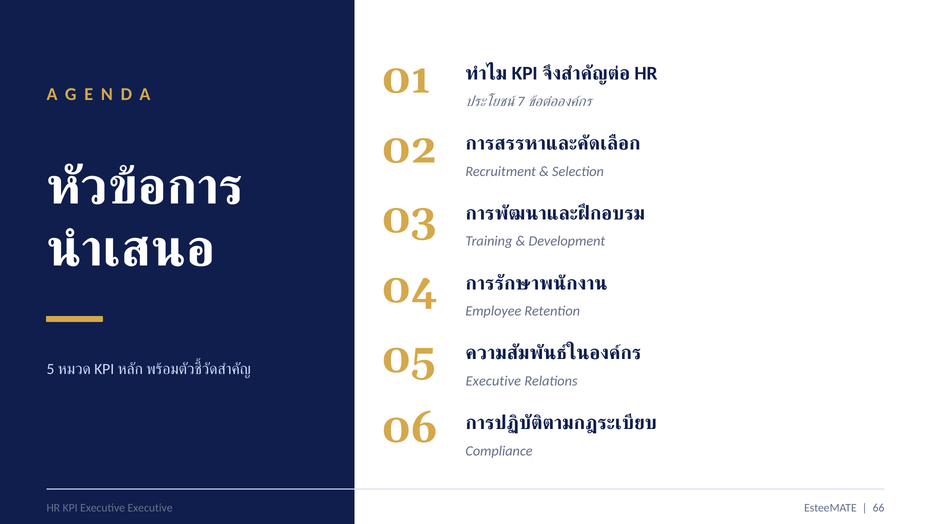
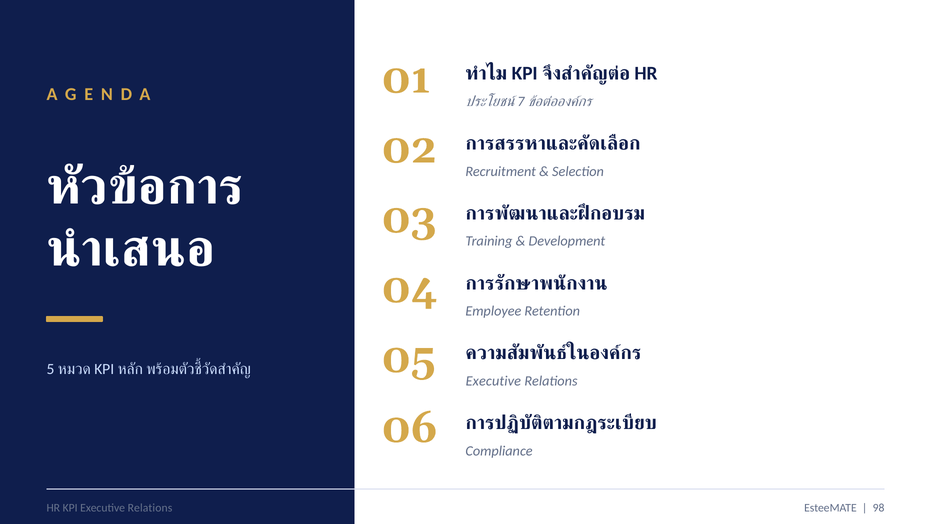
KPI Executive Executive: Executive -> Relations
66: 66 -> 98
